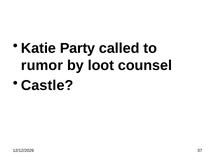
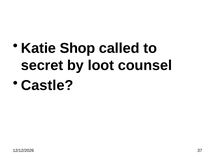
Party: Party -> Shop
rumor: rumor -> secret
